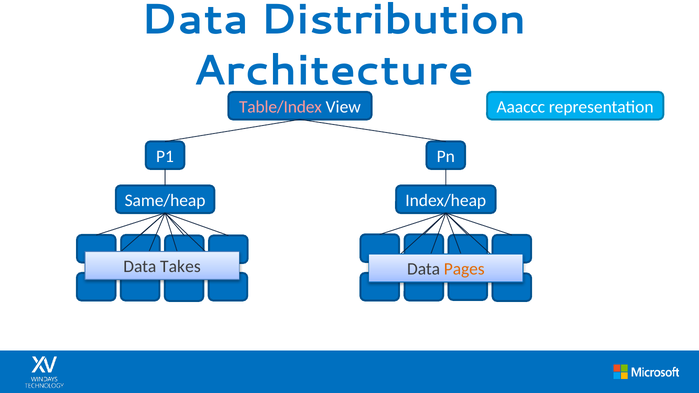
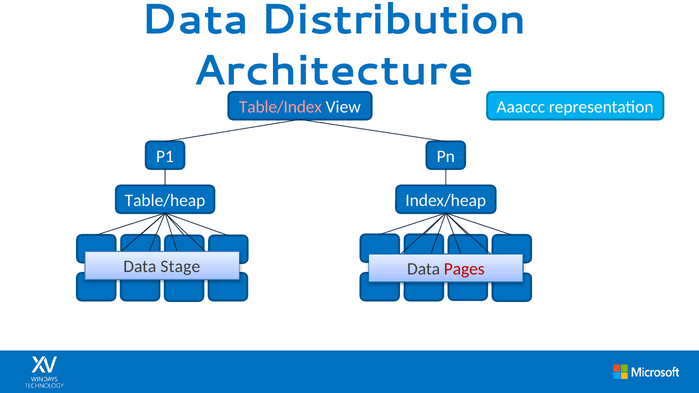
Same/heap: Same/heap -> Table/heap
Takes: Takes -> Stage
Pages colour: orange -> red
